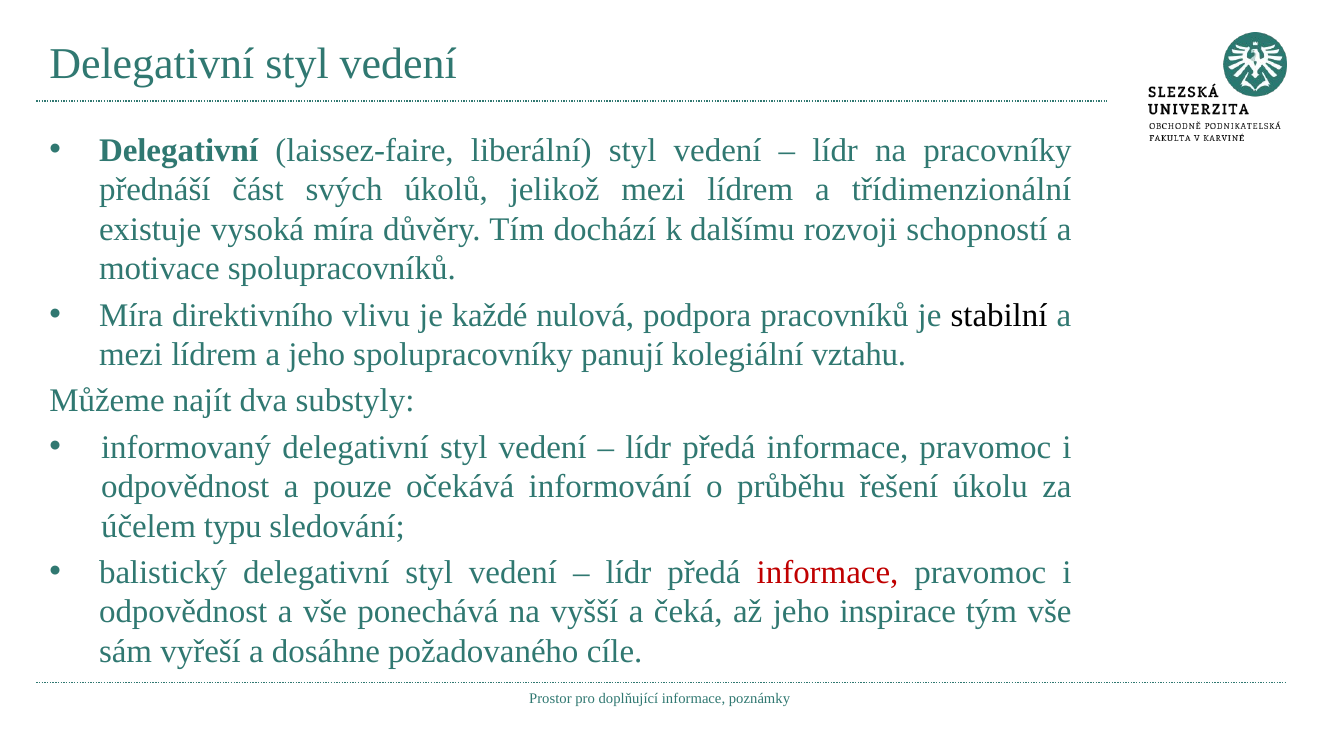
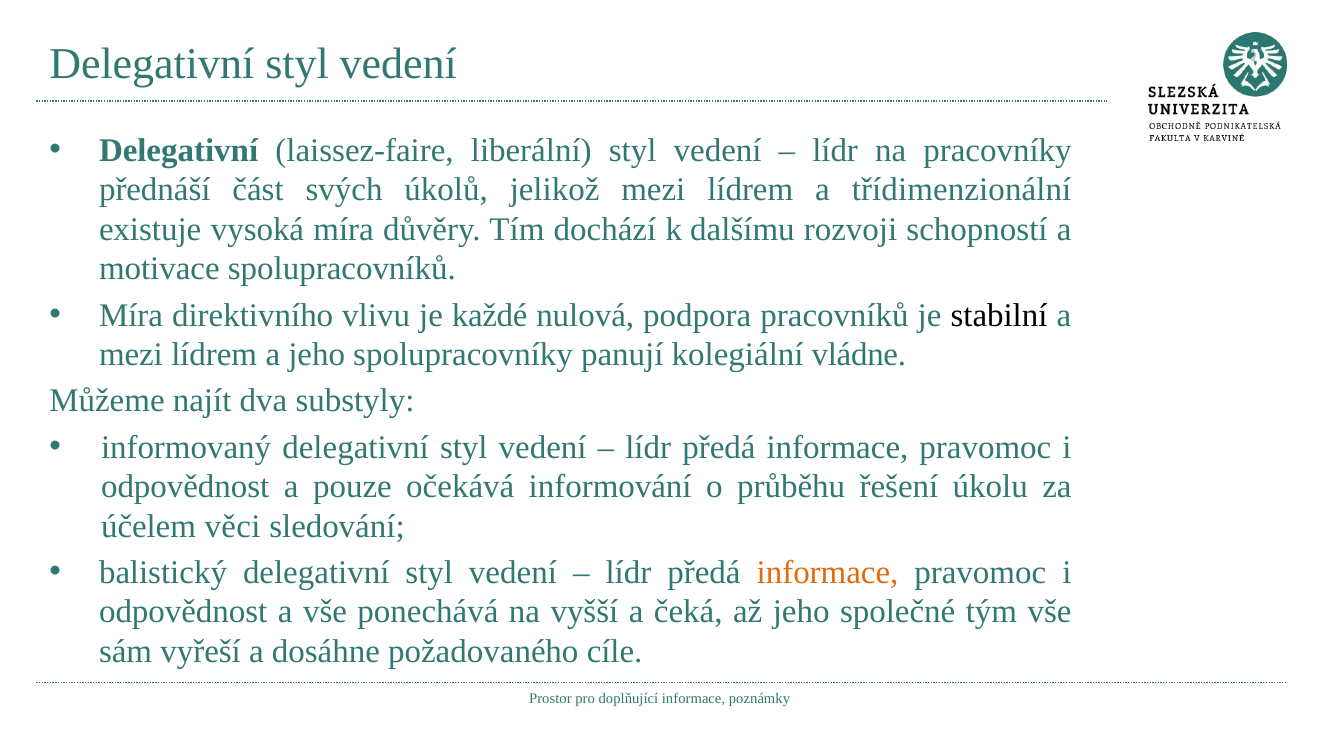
vztahu: vztahu -> vládne
typu: typu -> věci
informace at (828, 573) colour: red -> orange
inspirace: inspirace -> společné
